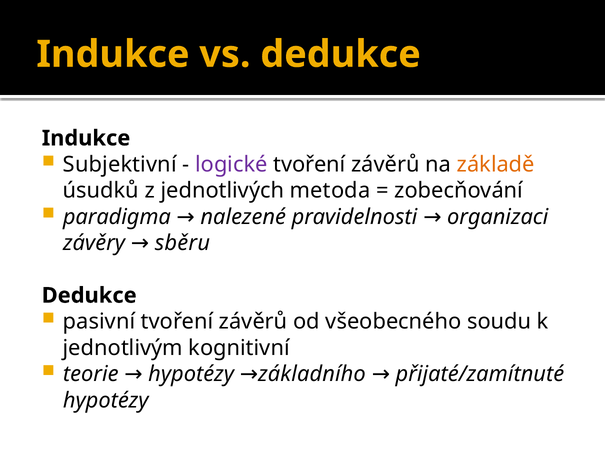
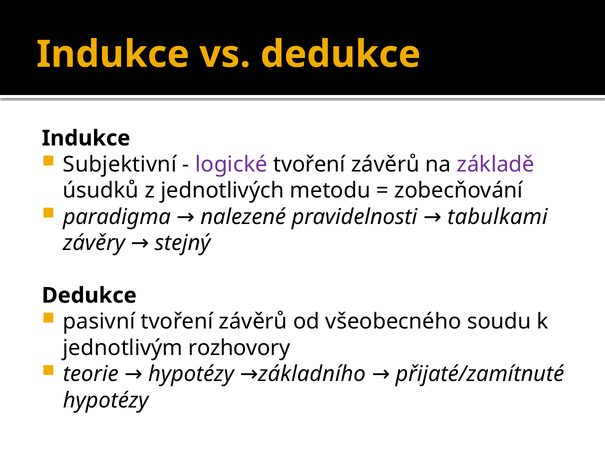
základě colour: orange -> purple
metoda: metoda -> metodu
organizaci: organizaci -> tabulkami
sběru: sběru -> stejný
kognitivní: kognitivní -> rozhovory
